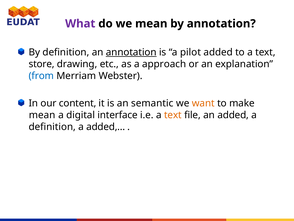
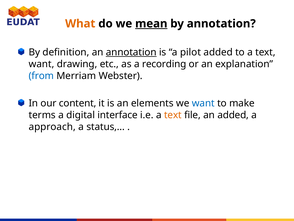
What colour: purple -> orange
mean at (151, 24) underline: none -> present
store at (42, 64): store -> want
approach: approach -> recording
semantic: semantic -> elements
want at (203, 103) colour: orange -> blue
mean at (42, 115): mean -> terms
definition at (52, 127): definition -> approach
a added: added -> status
